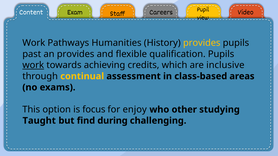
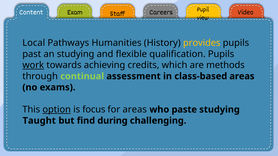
Work at (34, 43): Work -> Local
an provides: provides -> studying
inclusive: inclusive -> methods
continual colour: yellow -> light green
option underline: none -> present
for enjoy: enjoy -> areas
other: other -> paste
